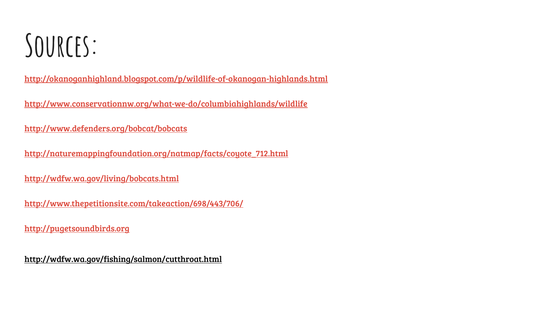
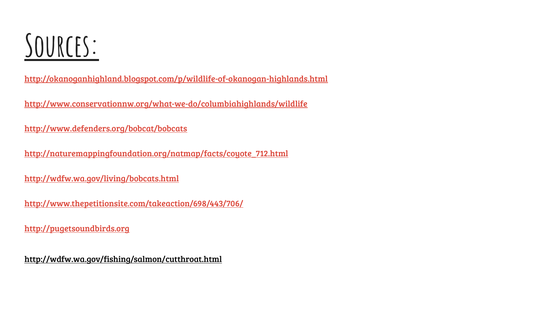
Sources underline: none -> present
